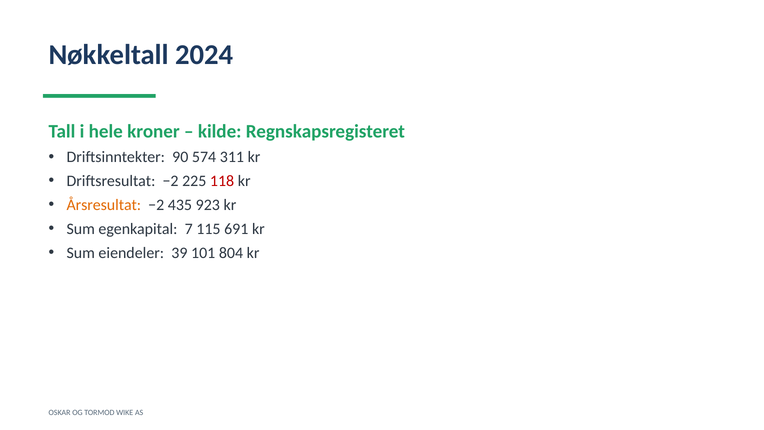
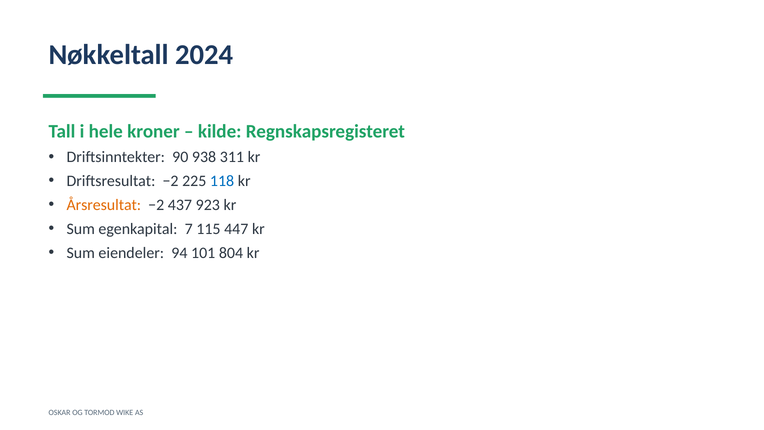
574: 574 -> 938
118 colour: red -> blue
435: 435 -> 437
691: 691 -> 447
39: 39 -> 94
